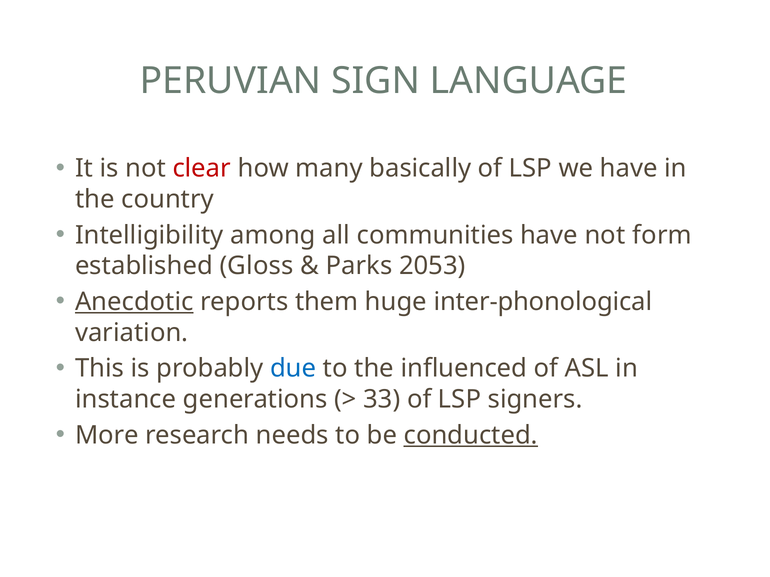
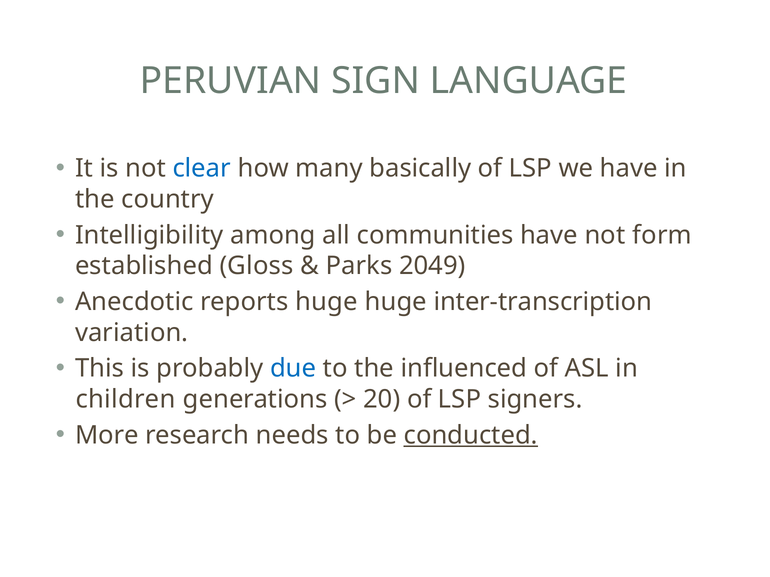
clear colour: red -> blue
2053: 2053 -> 2049
Anecdotic underline: present -> none
reports them: them -> huge
inter-phonological: inter-phonological -> inter-transcription
instance: instance -> children
33: 33 -> 20
